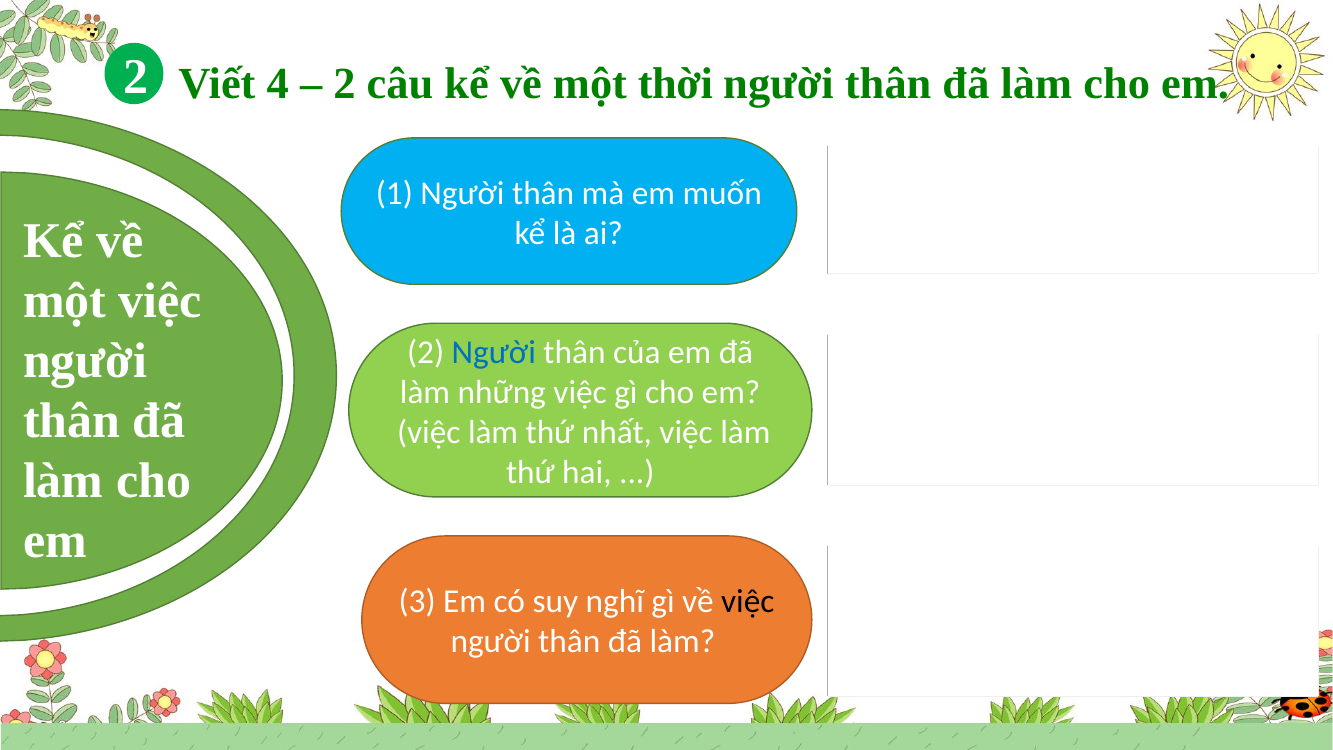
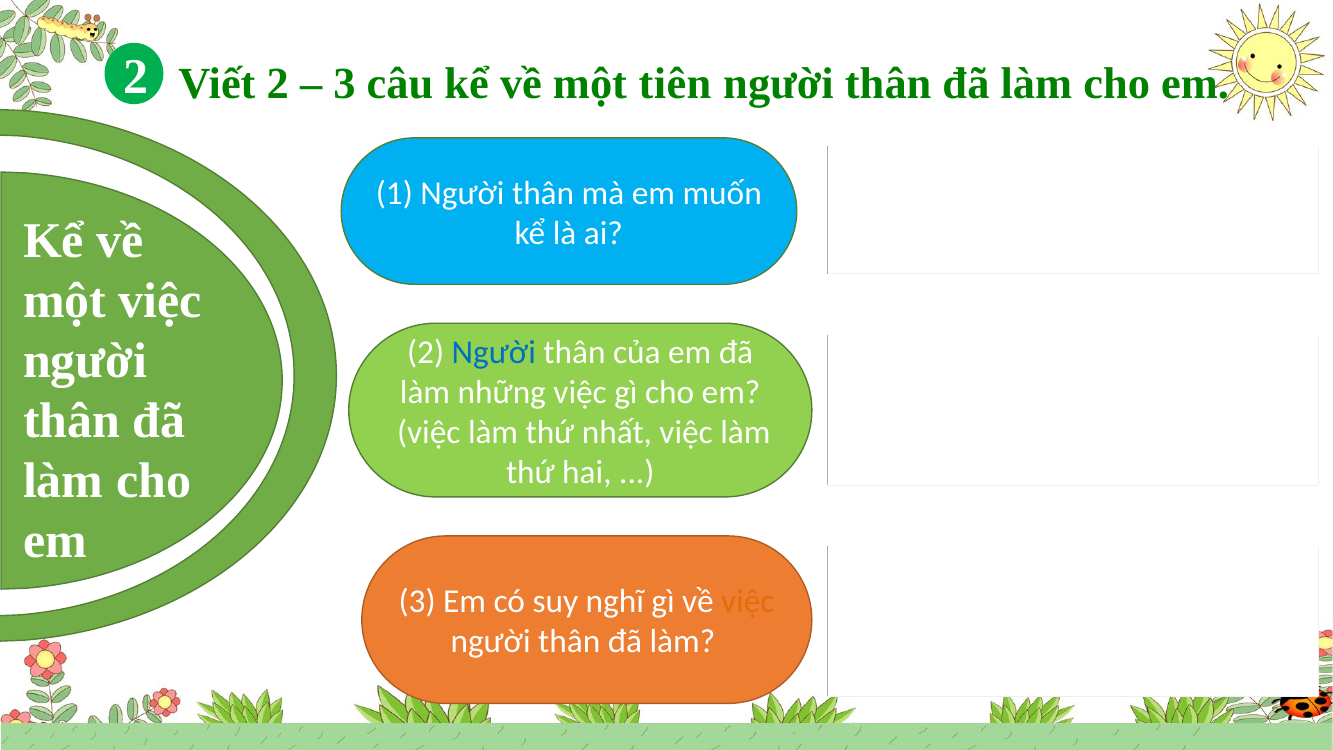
Viết 4: 4 -> 2
2 at (344, 84): 2 -> 3
thời: thời -> tiên
việc at (748, 602) colour: black -> orange
